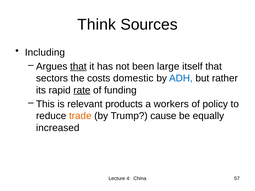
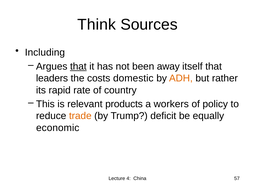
large: large -> away
sectors: sectors -> leaders
ADH colour: blue -> orange
rate underline: present -> none
funding: funding -> country
cause: cause -> deficit
increased: increased -> economic
